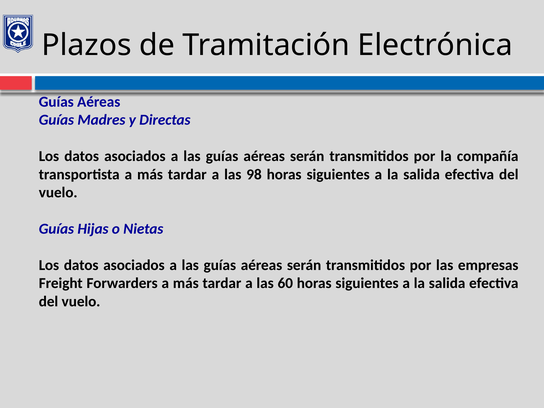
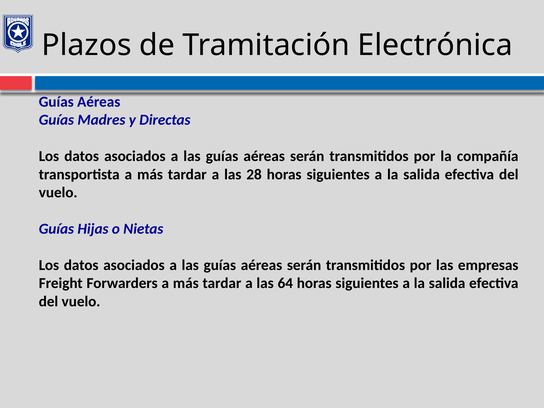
98: 98 -> 28
60: 60 -> 64
